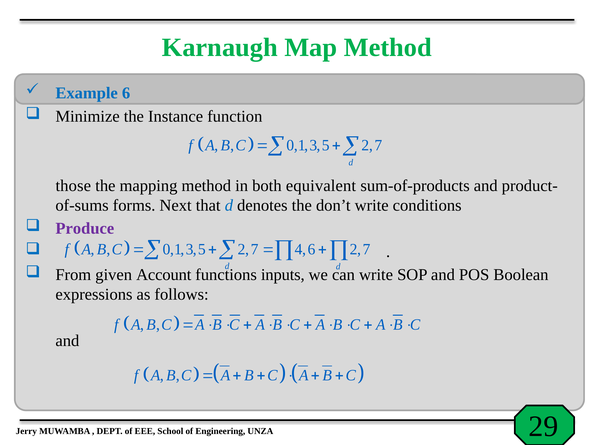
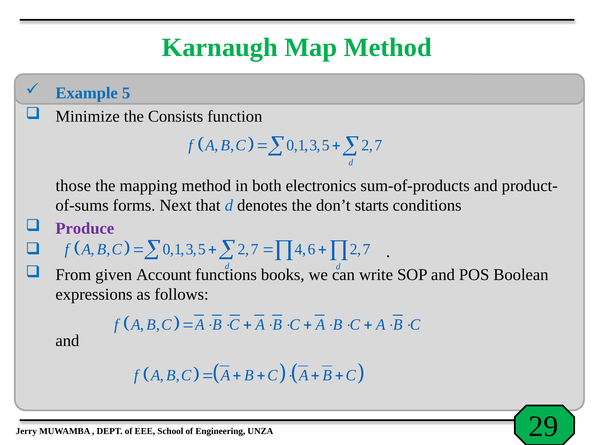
6: 6 -> 5
Instance: Instance -> Consists
equivalent: equivalent -> electronics
don’t write: write -> starts
inputs: inputs -> books
